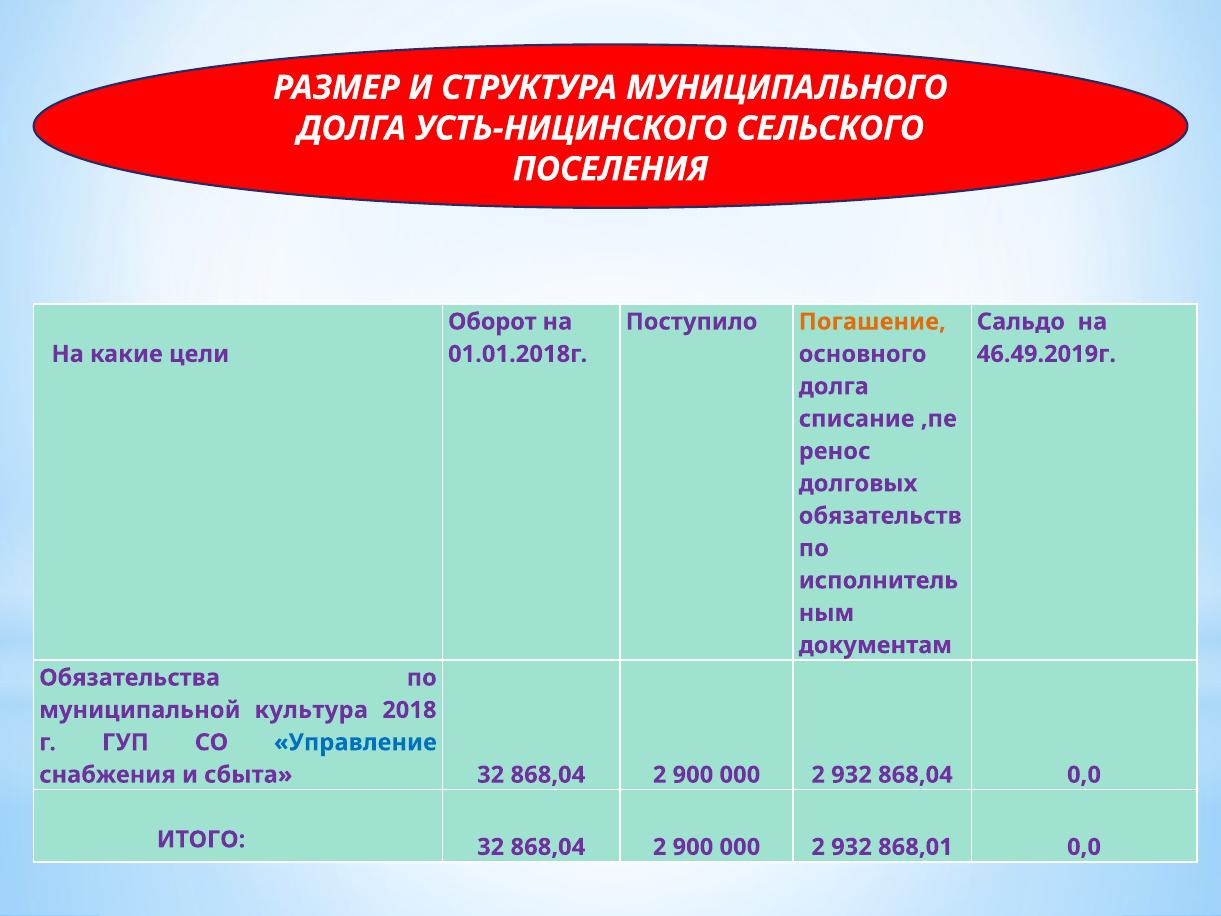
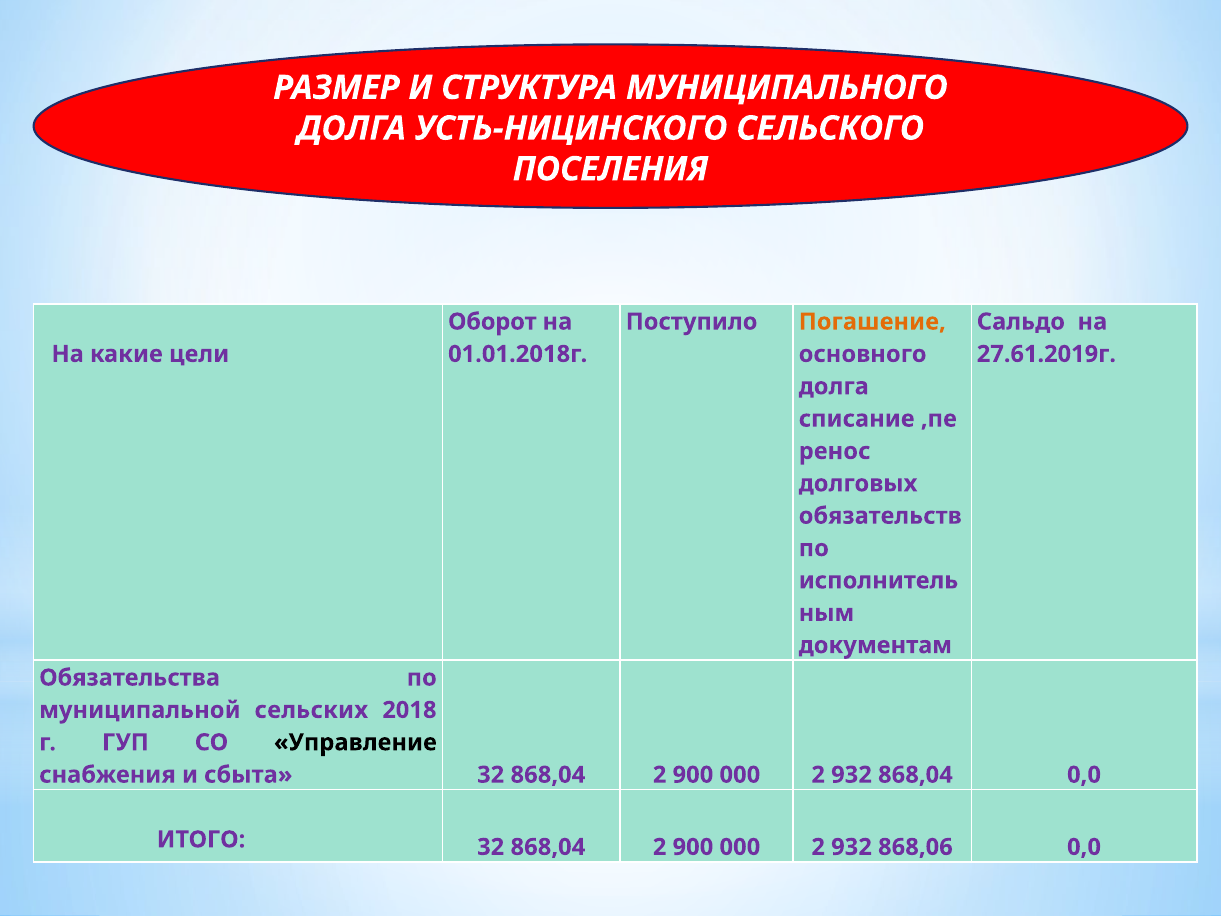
46.49.2019г: 46.49.2019г -> 27.61.2019г
культура: культура -> сельских
Управление colour: blue -> black
868,01: 868,01 -> 868,06
